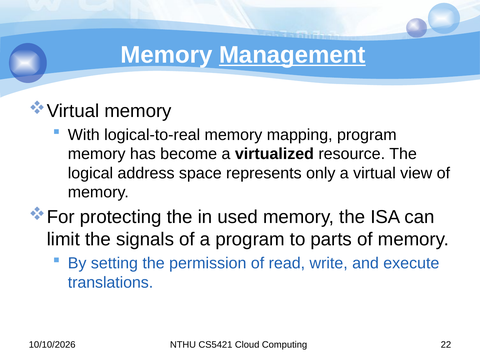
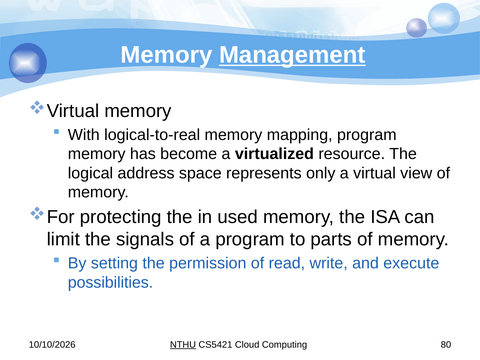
translations: translations -> possibilities
NTHU underline: none -> present
22: 22 -> 80
